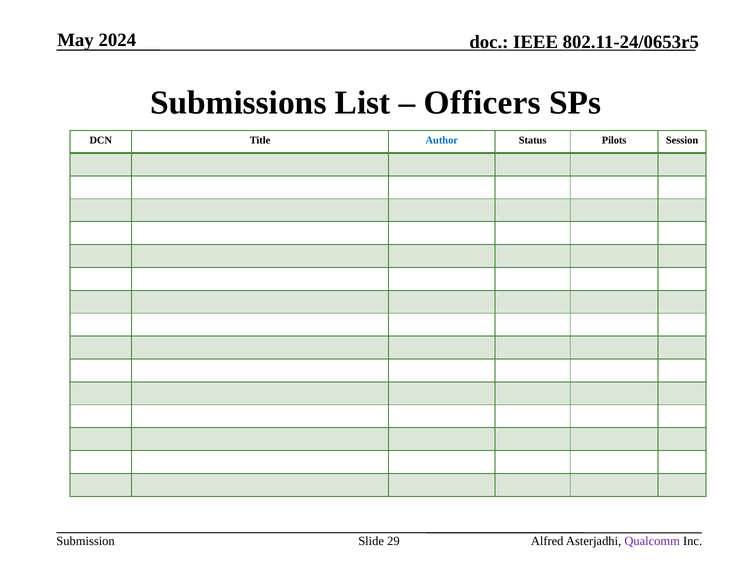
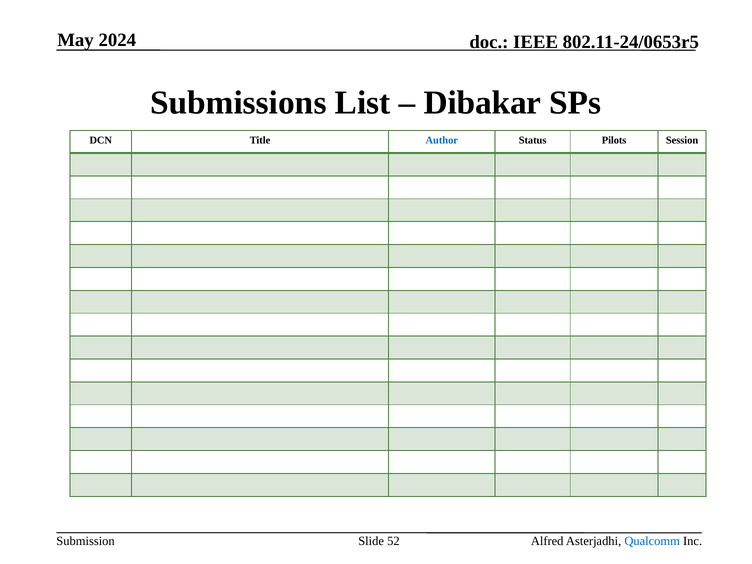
Officers: Officers -> Dibakar
29: 29 -> 52
Qualcomm colour: purple -> blue
